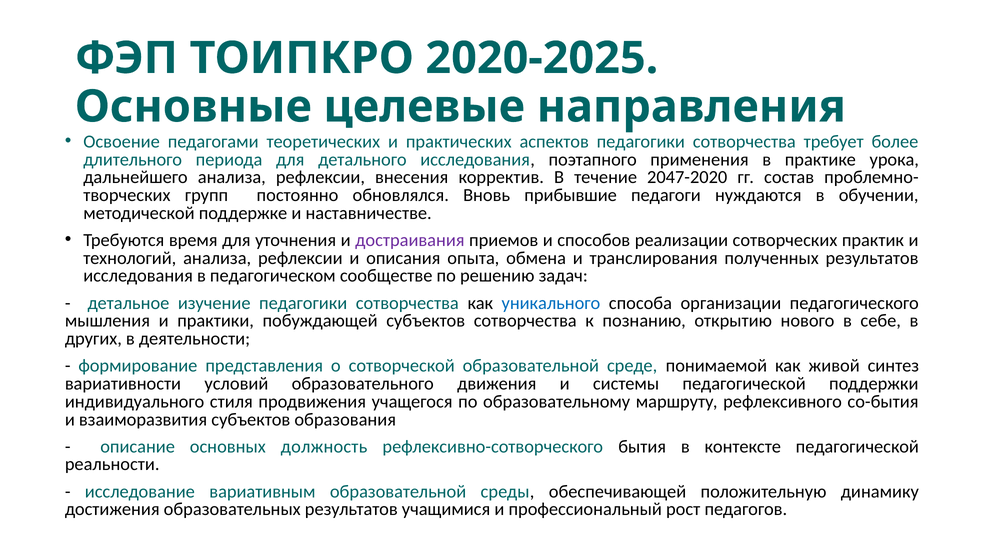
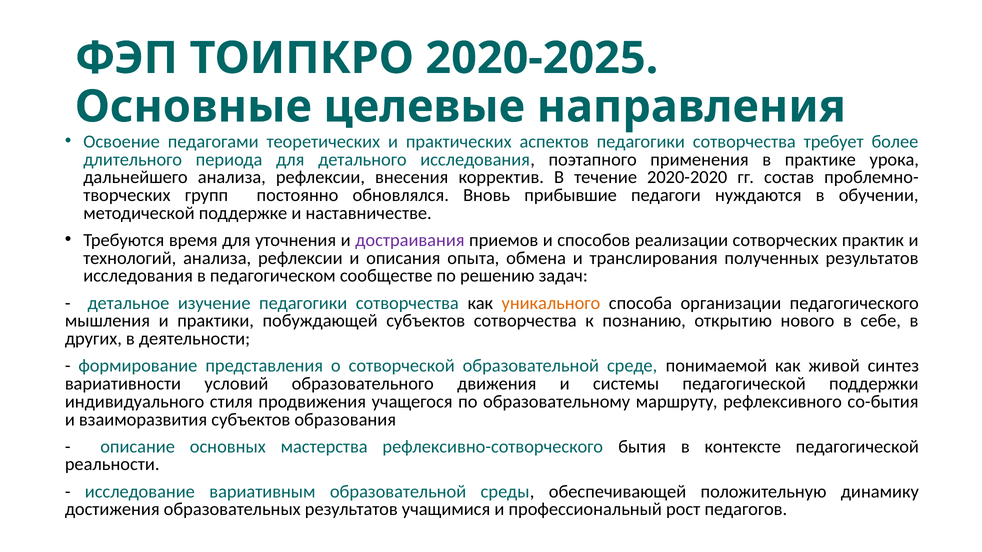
2047-2020: 2047-2020 -> 2020-2020
уникального colour: blue -> orange
должность: должность -> мастерства
